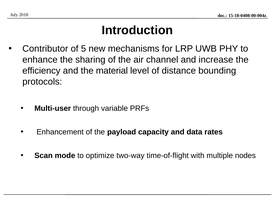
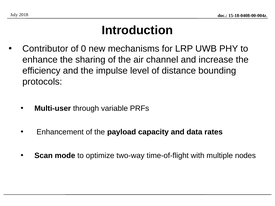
5: 5 -> 0
material: material -> impulse
